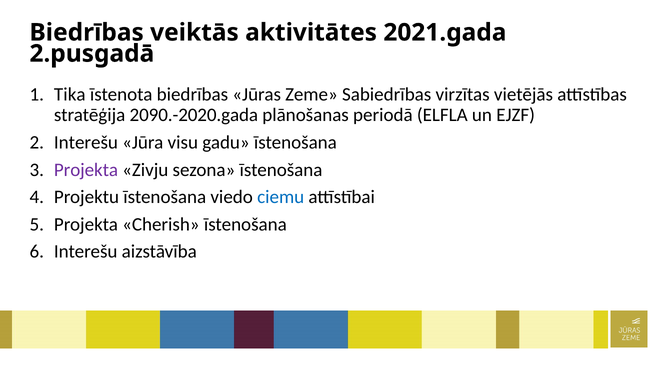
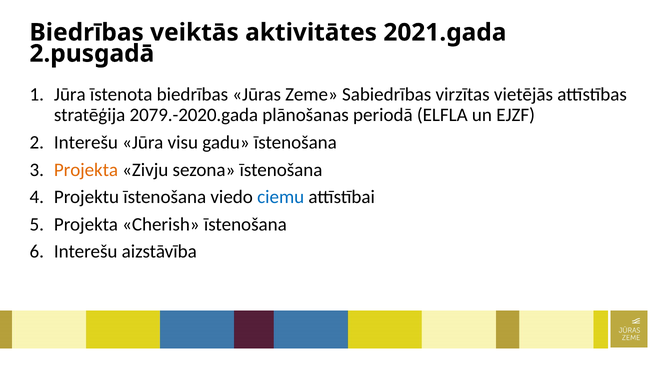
Tika at (70, 95): Tika -> Jūra
2090.-2020.gada: 2090.-2020.gada -> 2079.-2020.gada
Projekta at (86, 170) colour: purple -> orange
